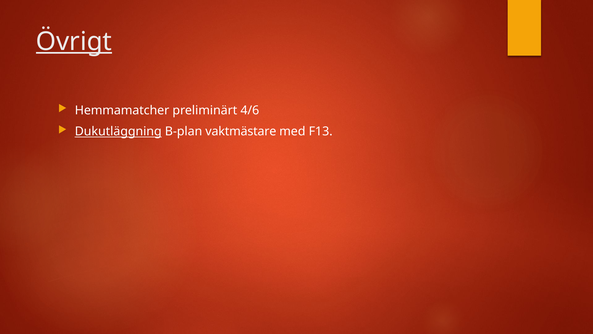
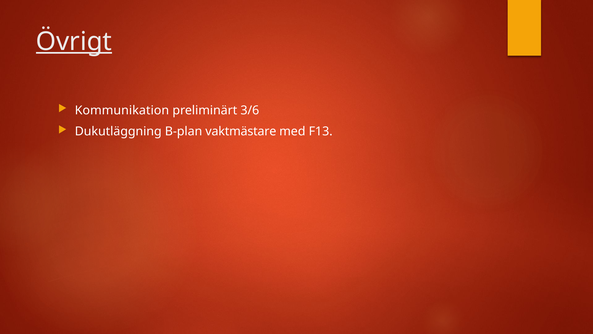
Hemmamatcher: Hemmamatcher -> Kommunikation
4/6: 4/6 -> 3/6
Dukutläggning underline: present -> none
